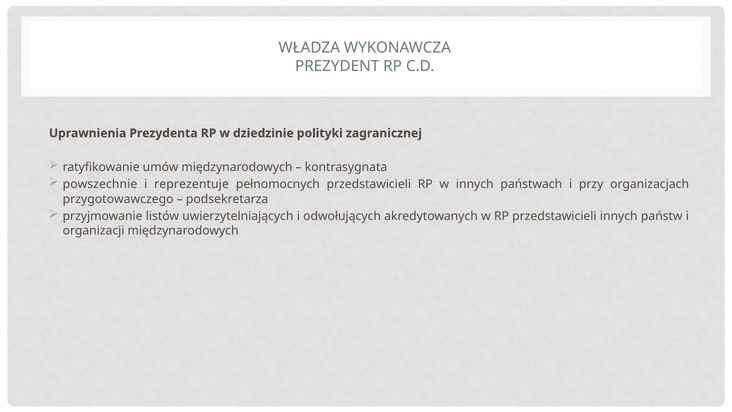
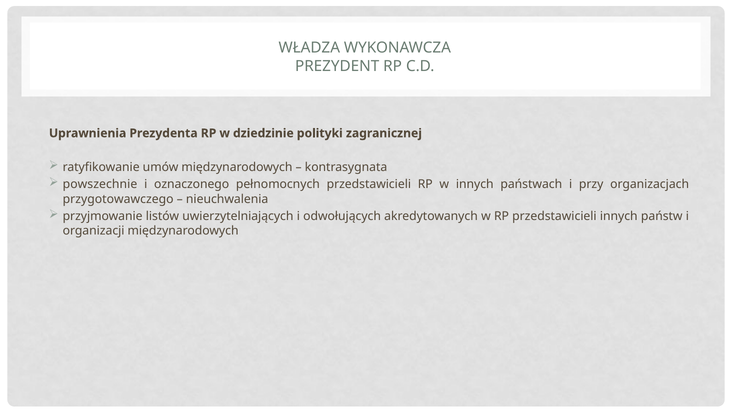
reprezentuje: reprezentuje -> oznaczonego
podsekretarza: podsekretarza -> nieuchwalenia
